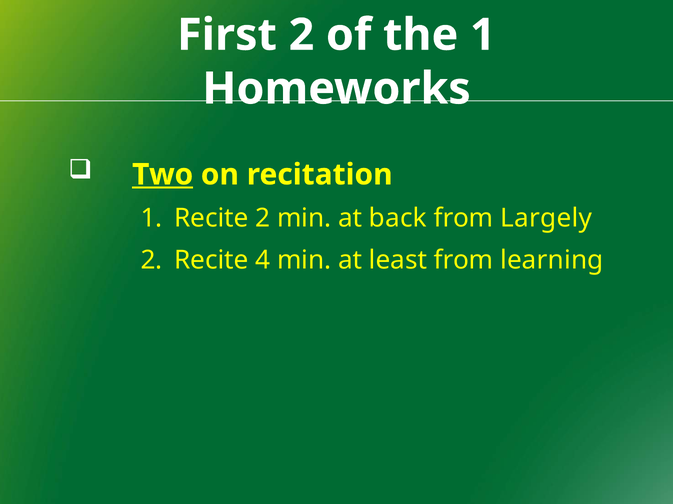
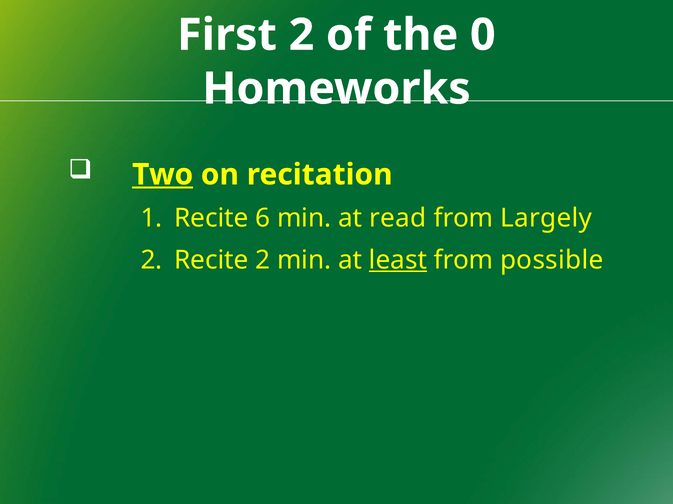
the 1: 1 -> 0
Recite 2: 2 -> 6
back: back -> read
Recite 4: 4 -> 2
least underline: none -> present
learning: learning -> possible
